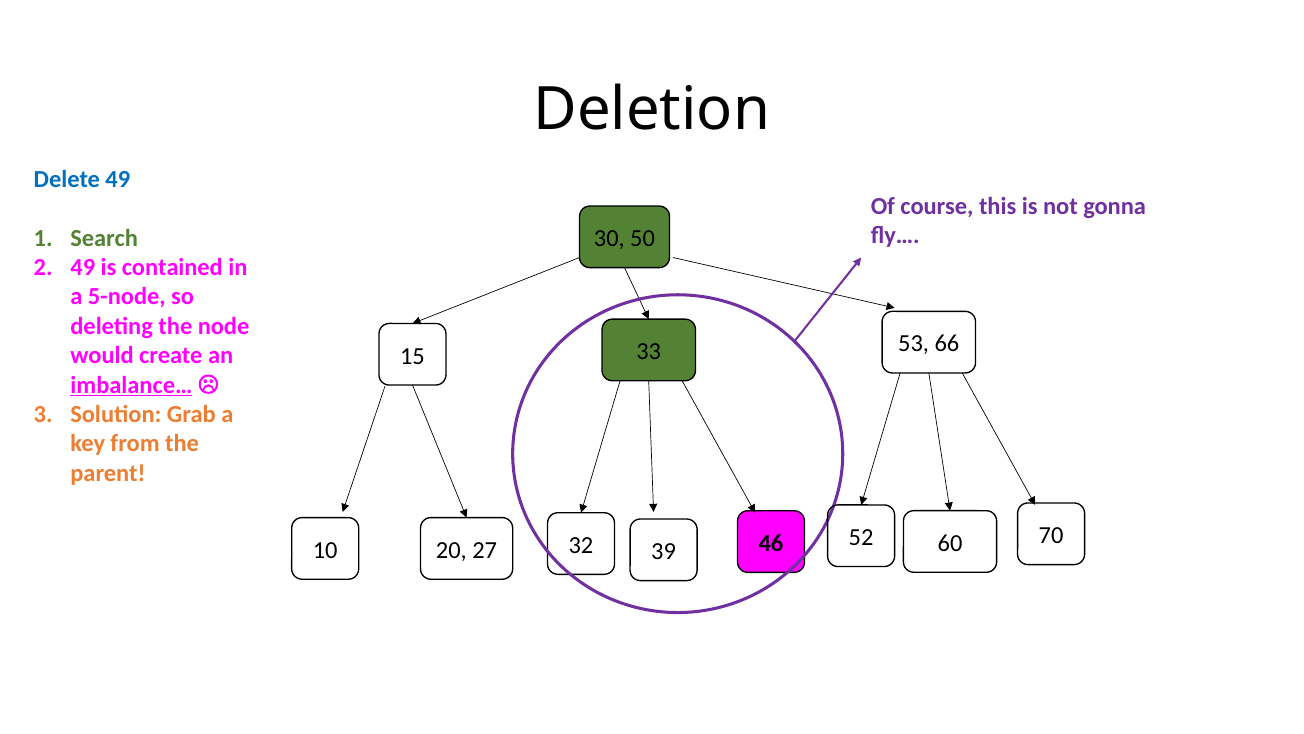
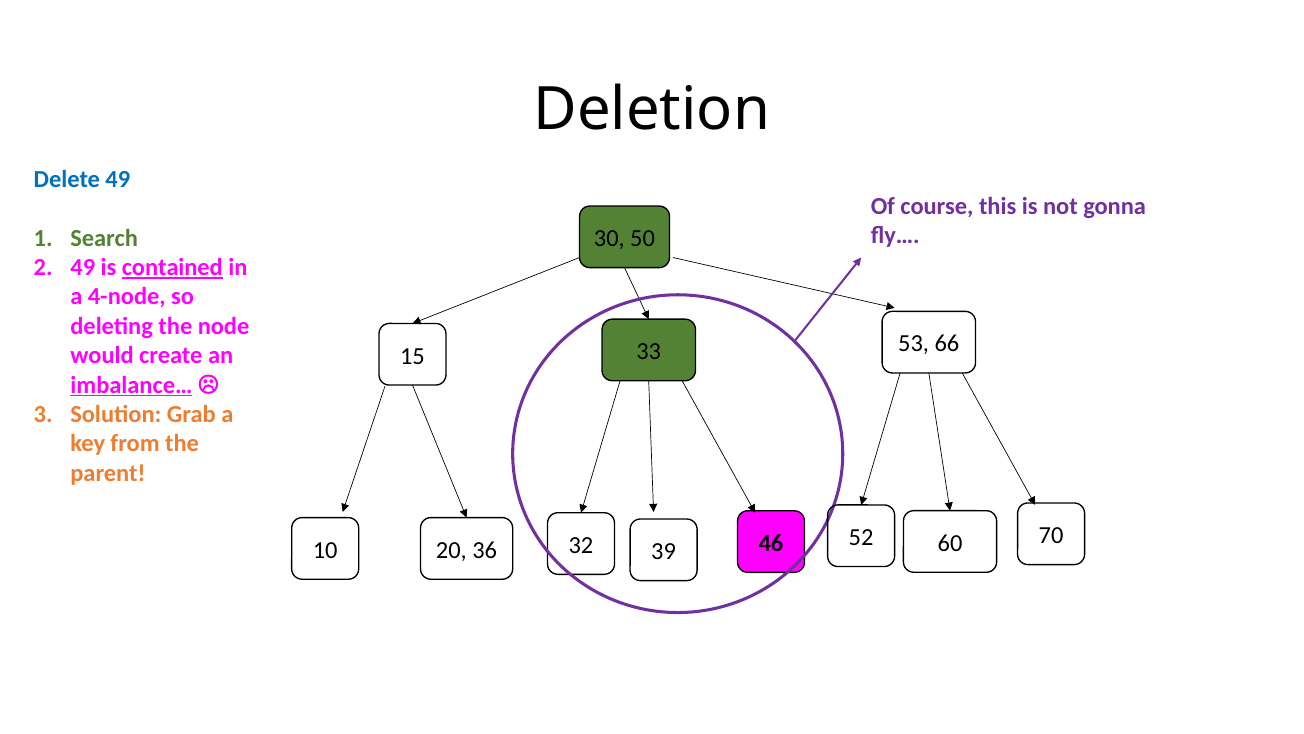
contained underline: none -> present
5-node: 5-node -> 4-node
27: 27 -> 36
